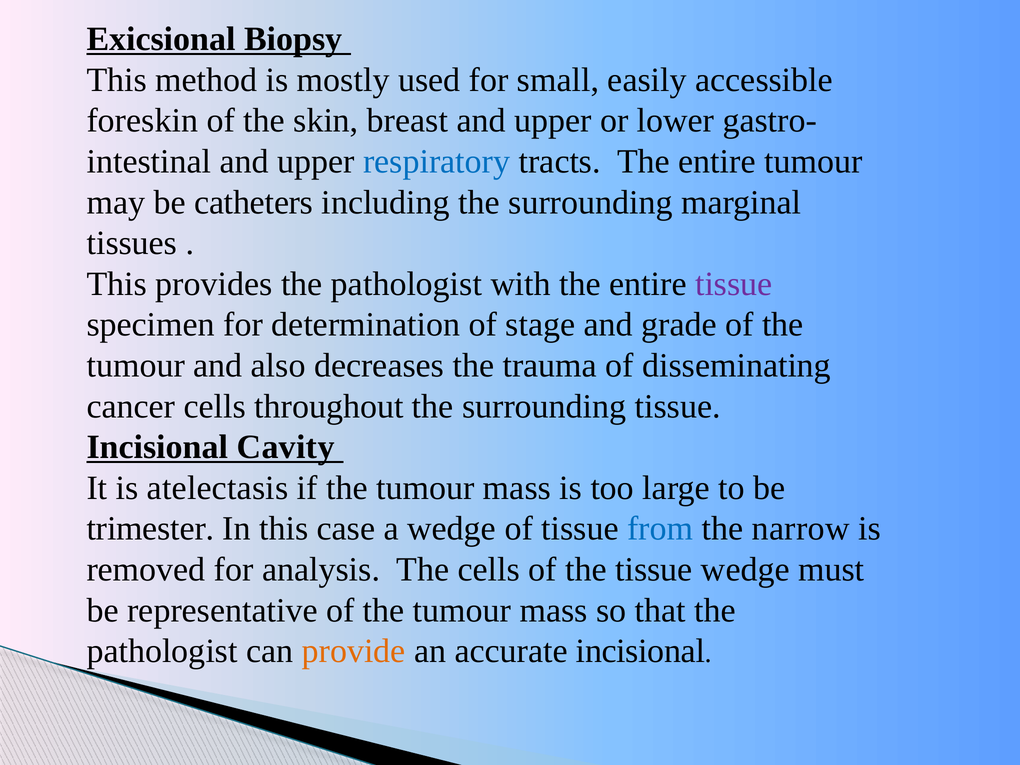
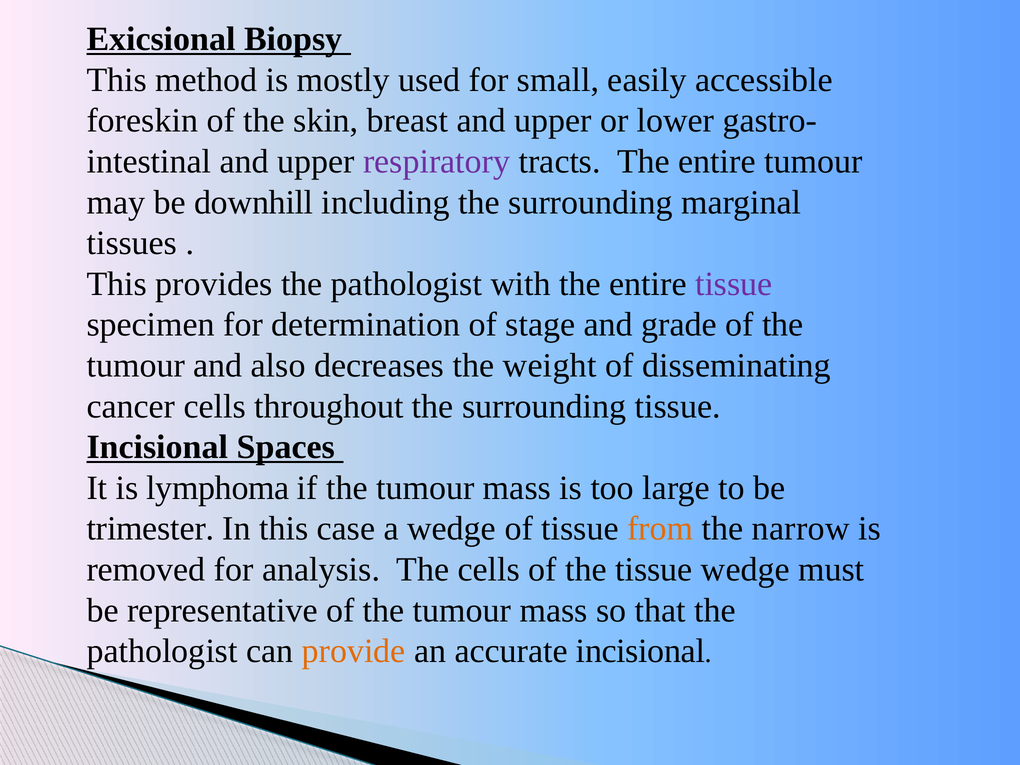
respiratory colour: blue -> purple
catheters: catheters -> downhill
trauma: trauma -> weight
Cavity: Cavity -> Spaces
atelectasis: atelectasis -> lymphoma
from colour: blue -> orange
